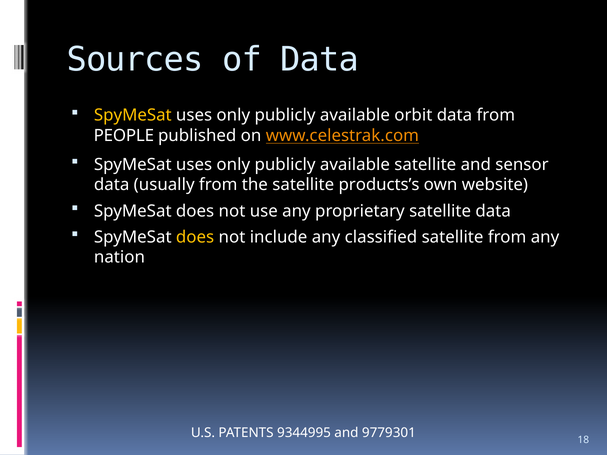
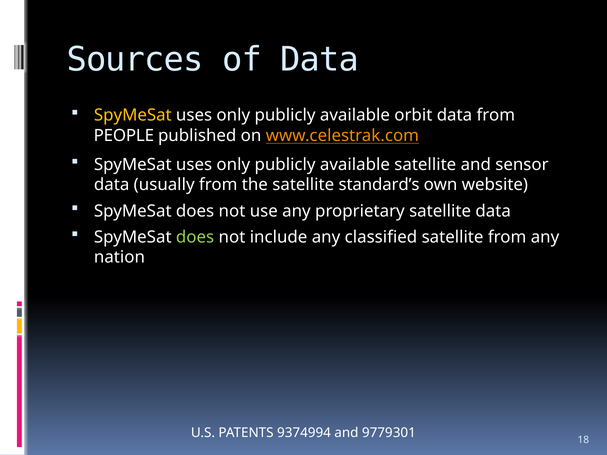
products’s: products’s -> standard’s
does at (195, 237) colour: yellow -> light green
9344995: 9344995 -> 9374994
